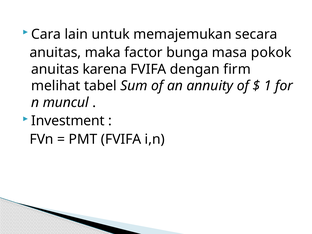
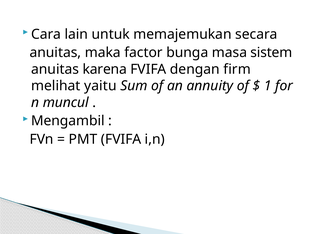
pokok: pokok -> sistem
tabel: tabel -> yaitu
Investment: Investment -> Mengambil
